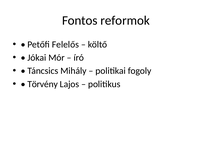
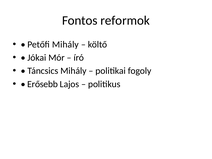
Petőfi Felelős: Felelős -> Mihály
Törvény: Törvény -> Erősebb
